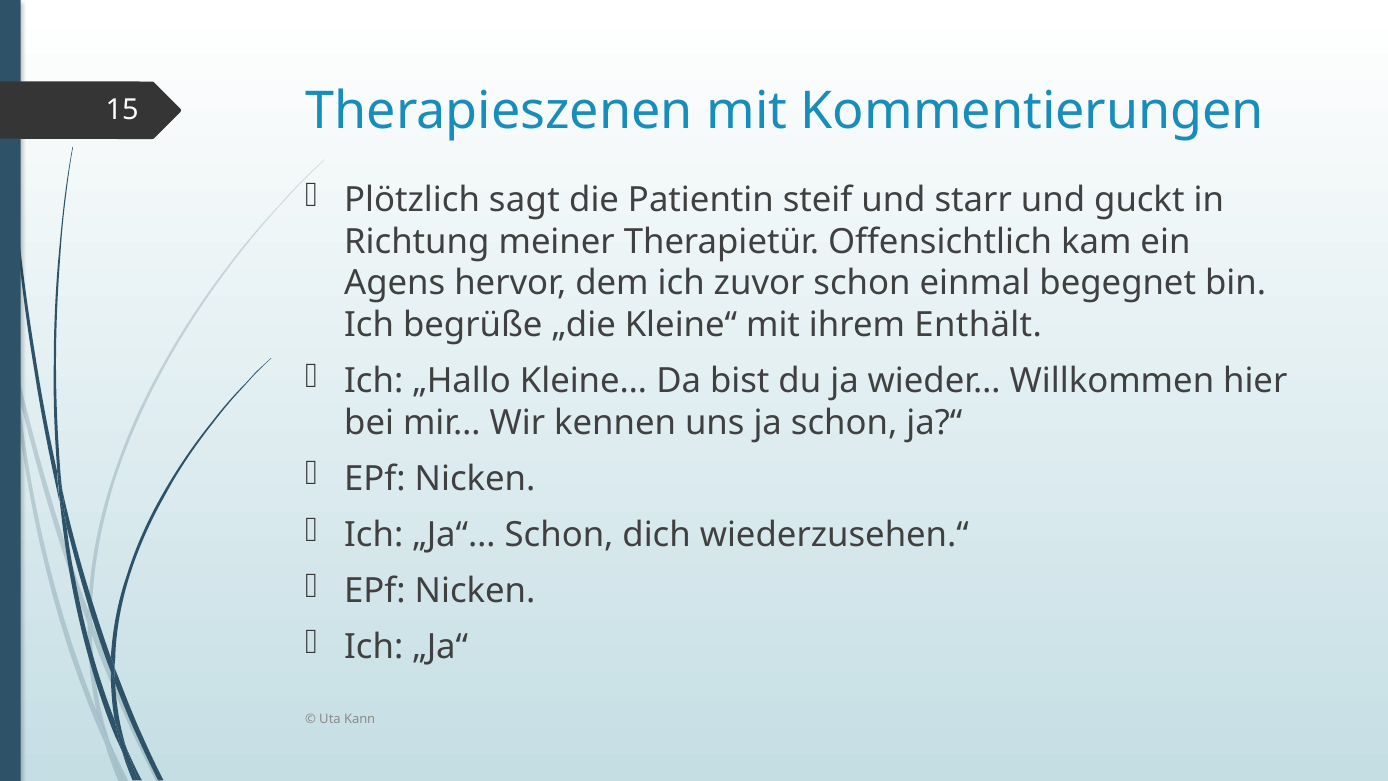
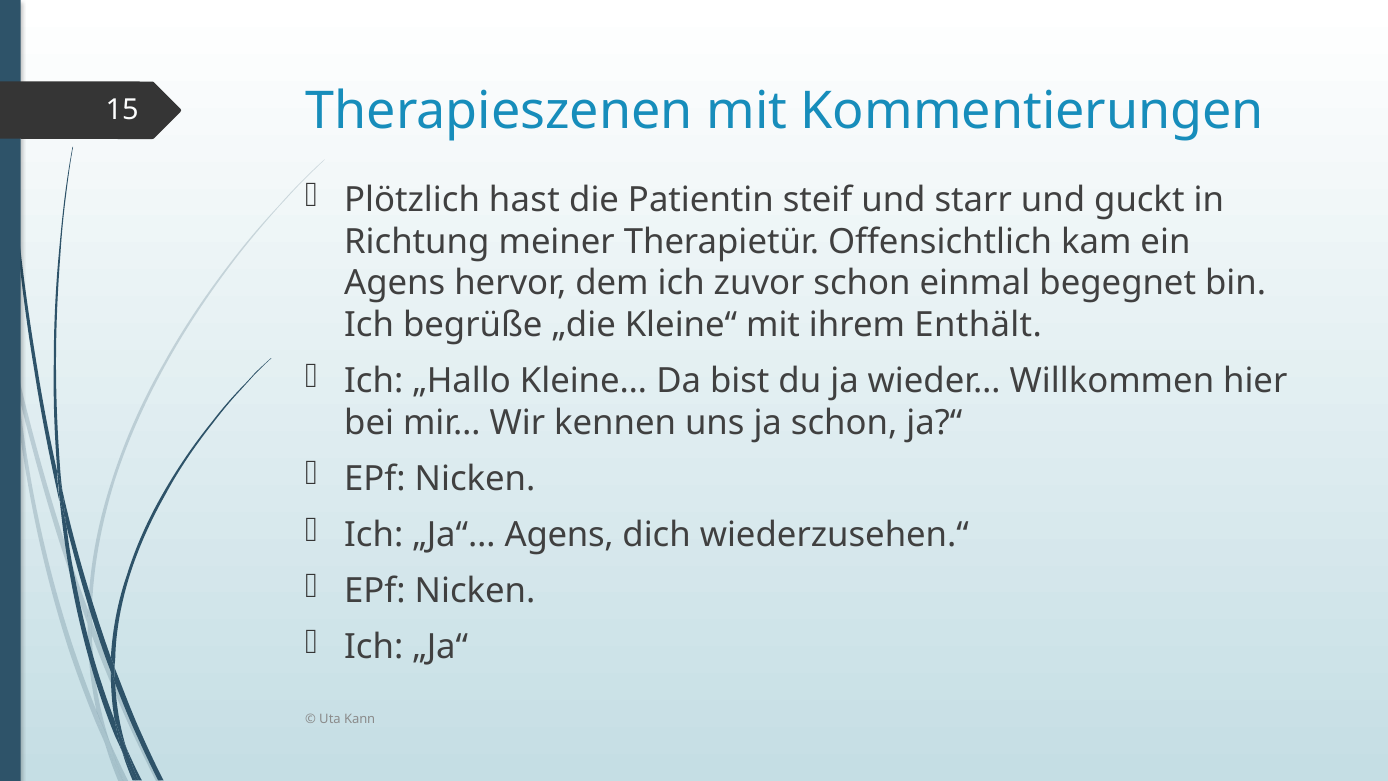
sagt: sagt -> hast
„Ja“… Schon: Schon -> Agens
